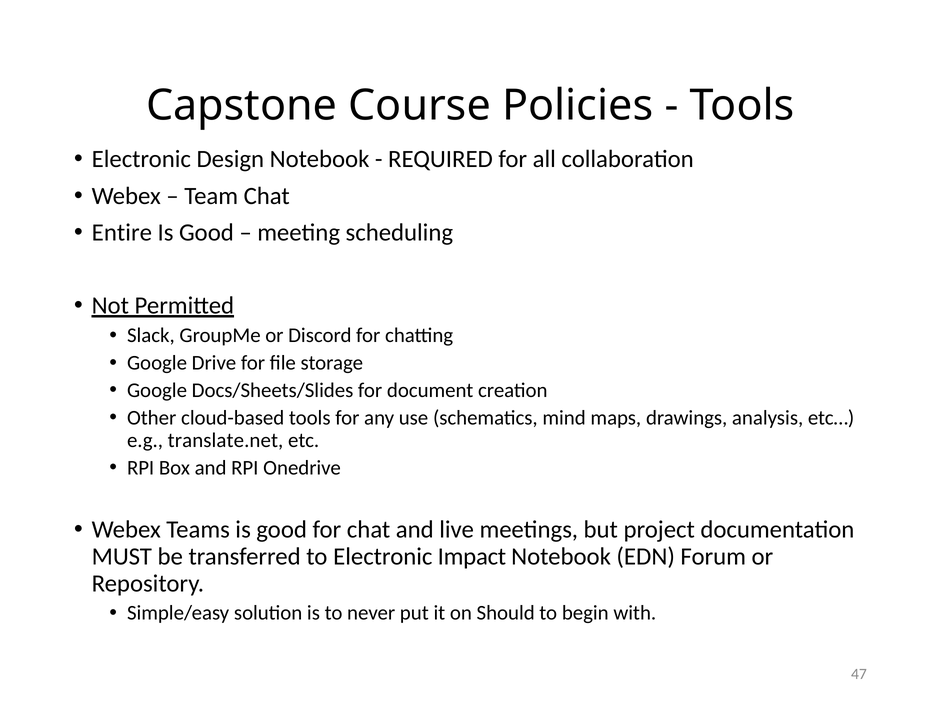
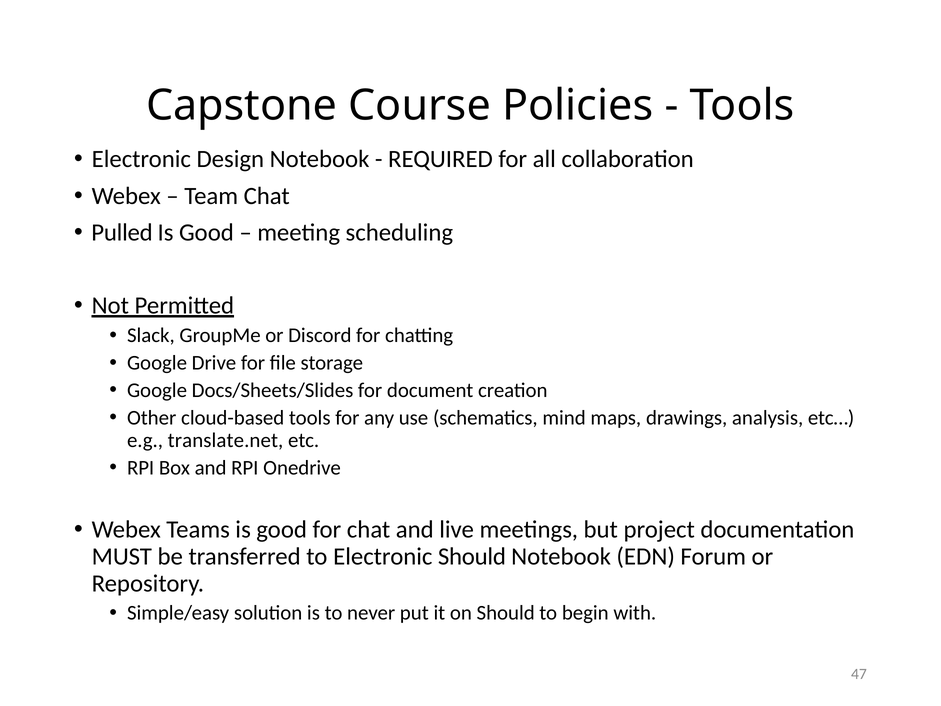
Entire: Entire -> Pulled
Electronic Impact: Impact -> Should
